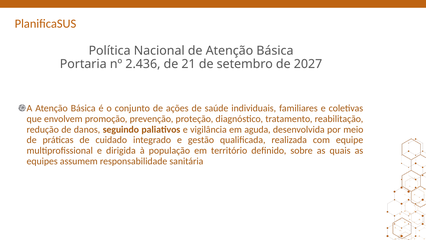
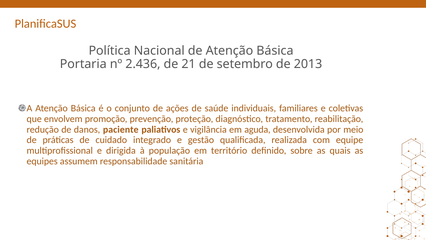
2027: 2027 -> 2013
seguindo: seguindo -> paciente
